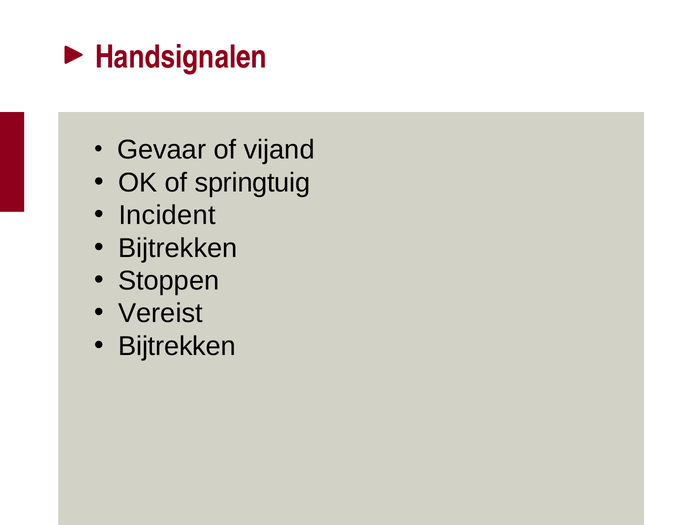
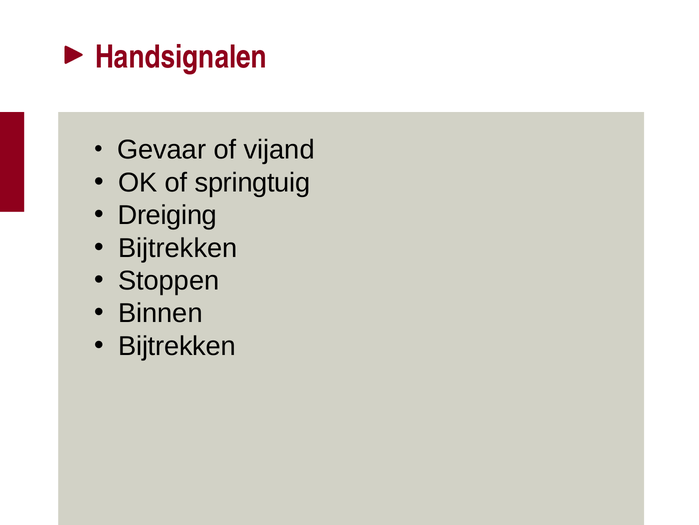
Incident: Incident -> Dreiging
Vereist: Vereist -> Binnen
